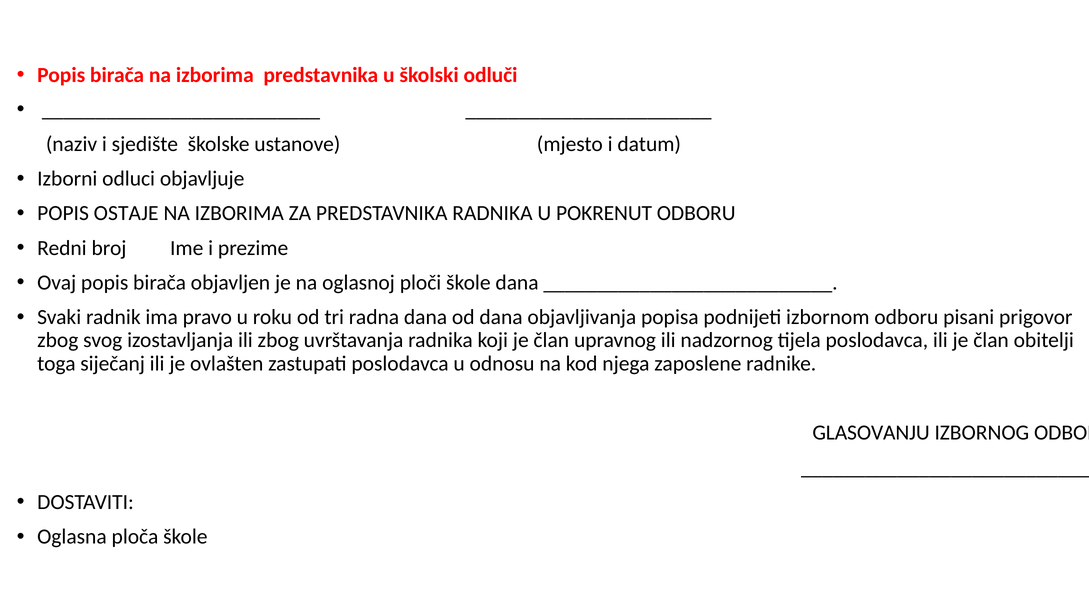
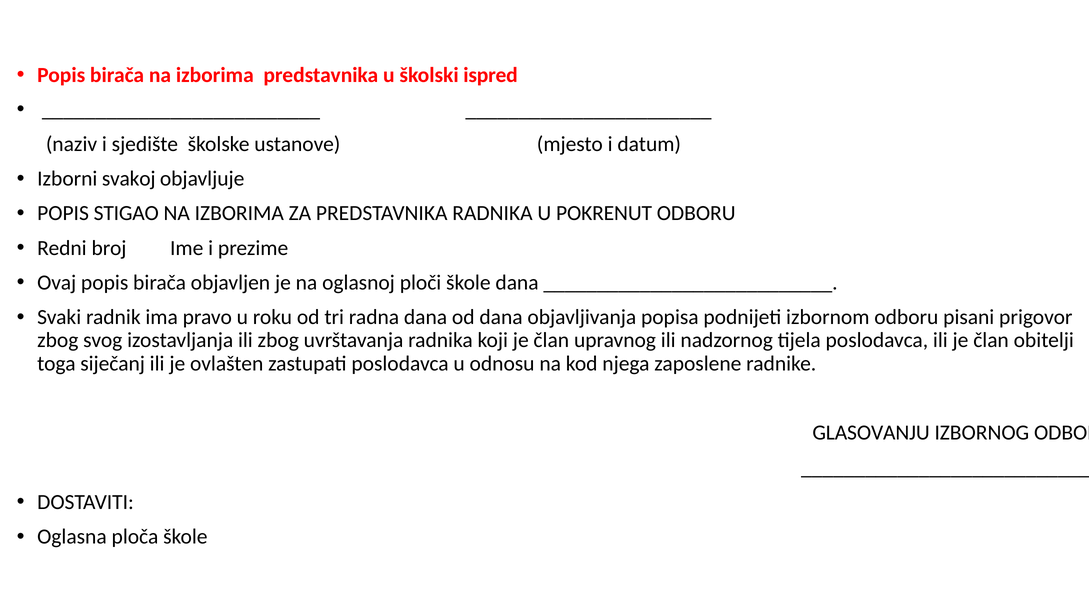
odluči: odluči -> ispred
odluci: odluci -> svakoj
OSTAJE: OSTAJE -> STIGAO
